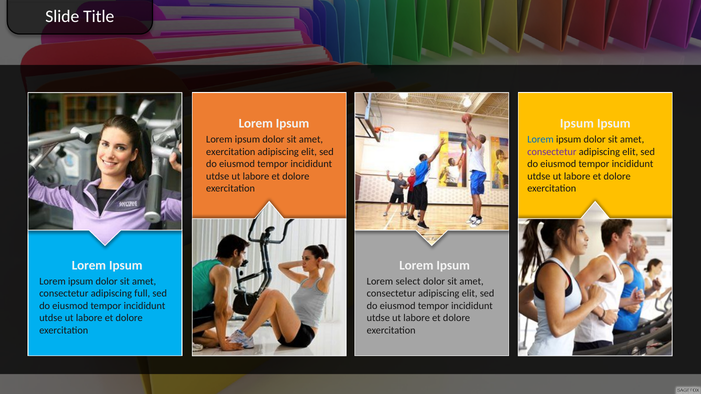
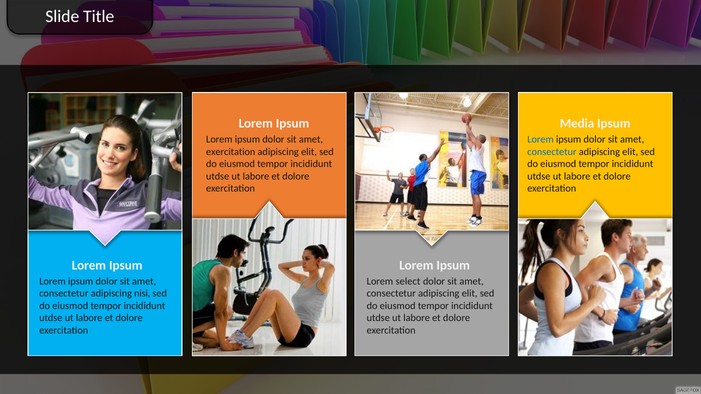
Ipsum at (577, 124): Ipsum -> Media
consectetur at (552, 152) colour: purple -> blue
full: full -> nisi
